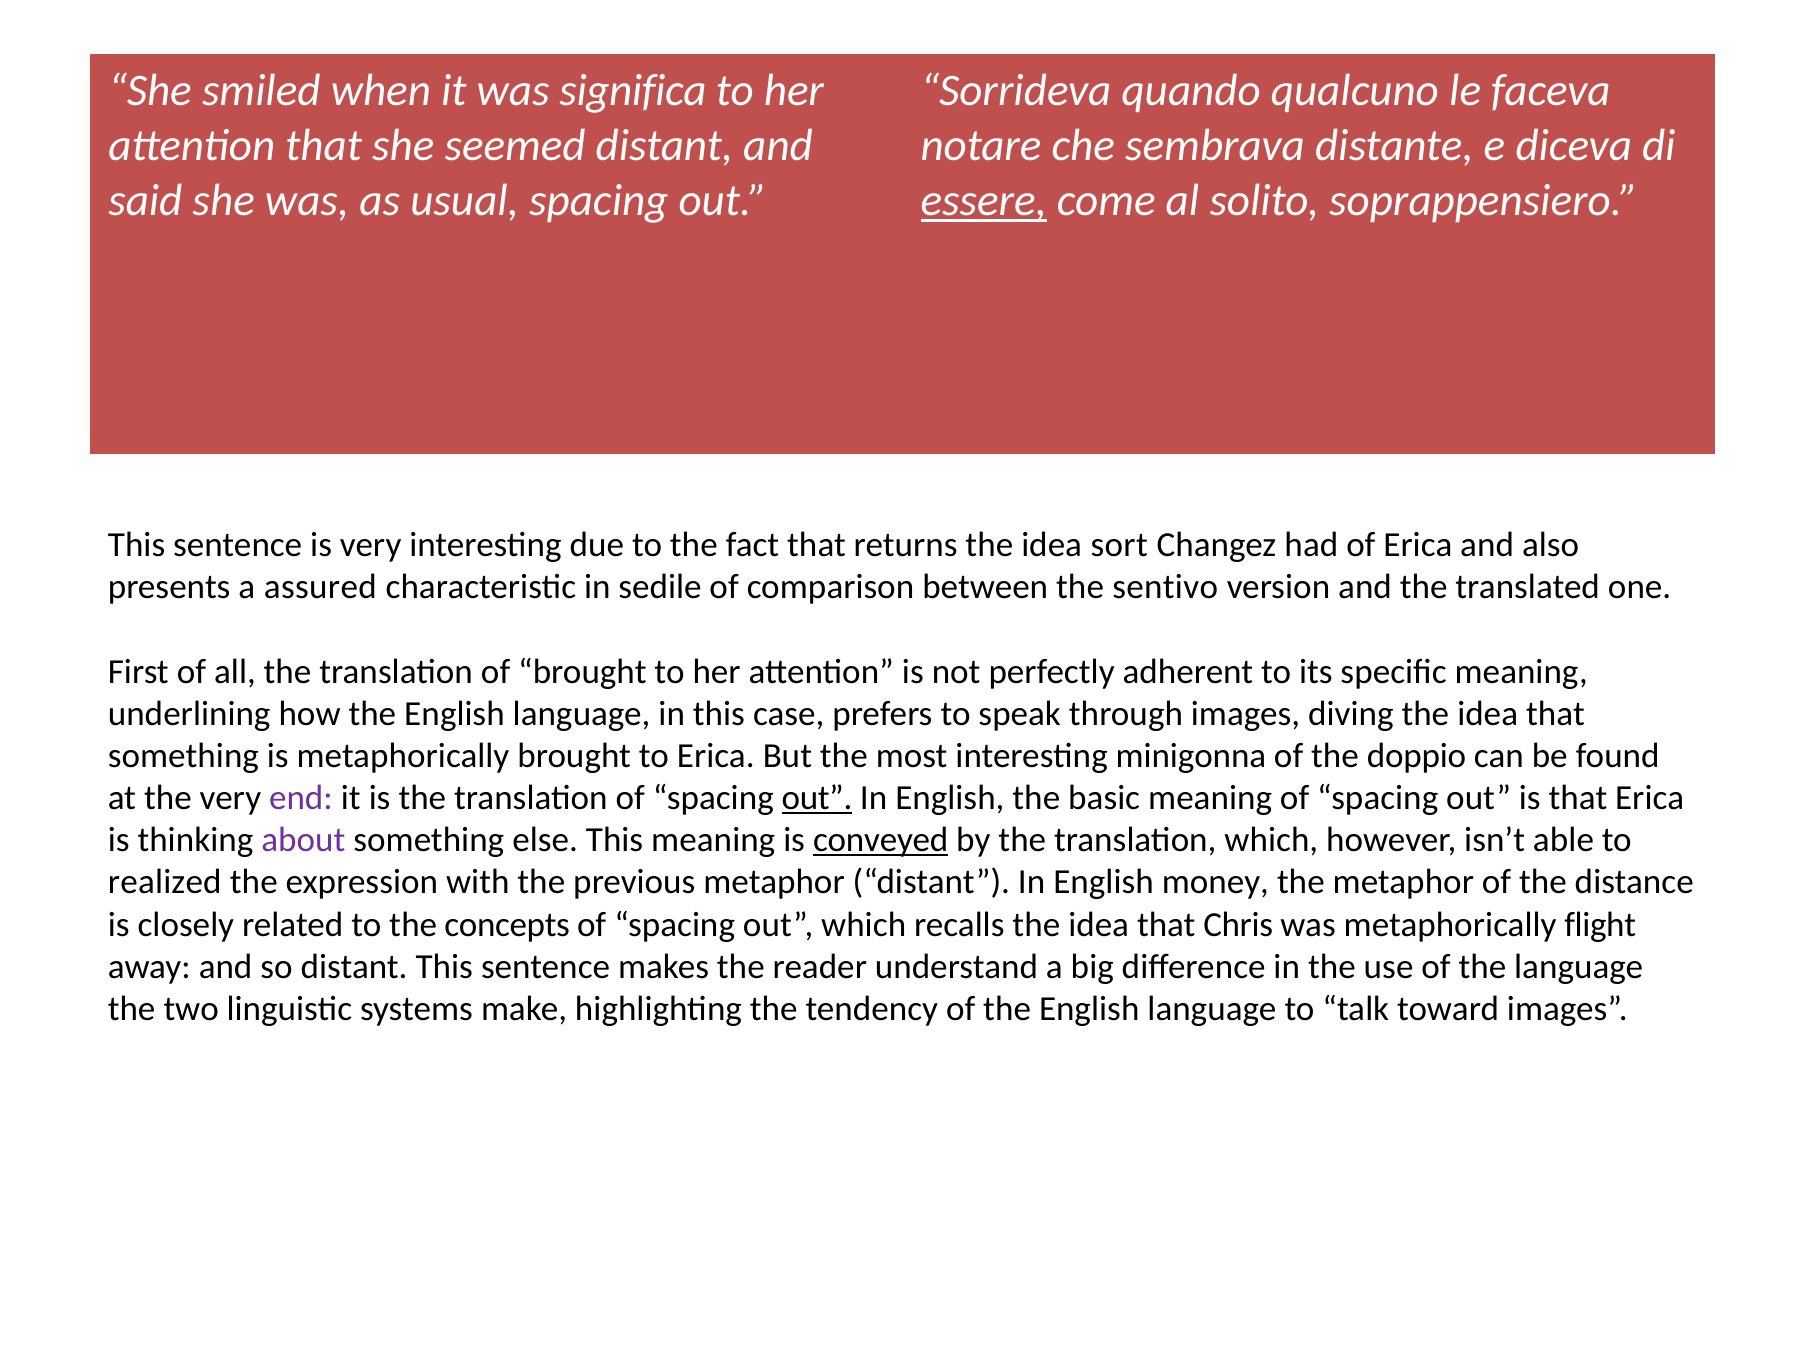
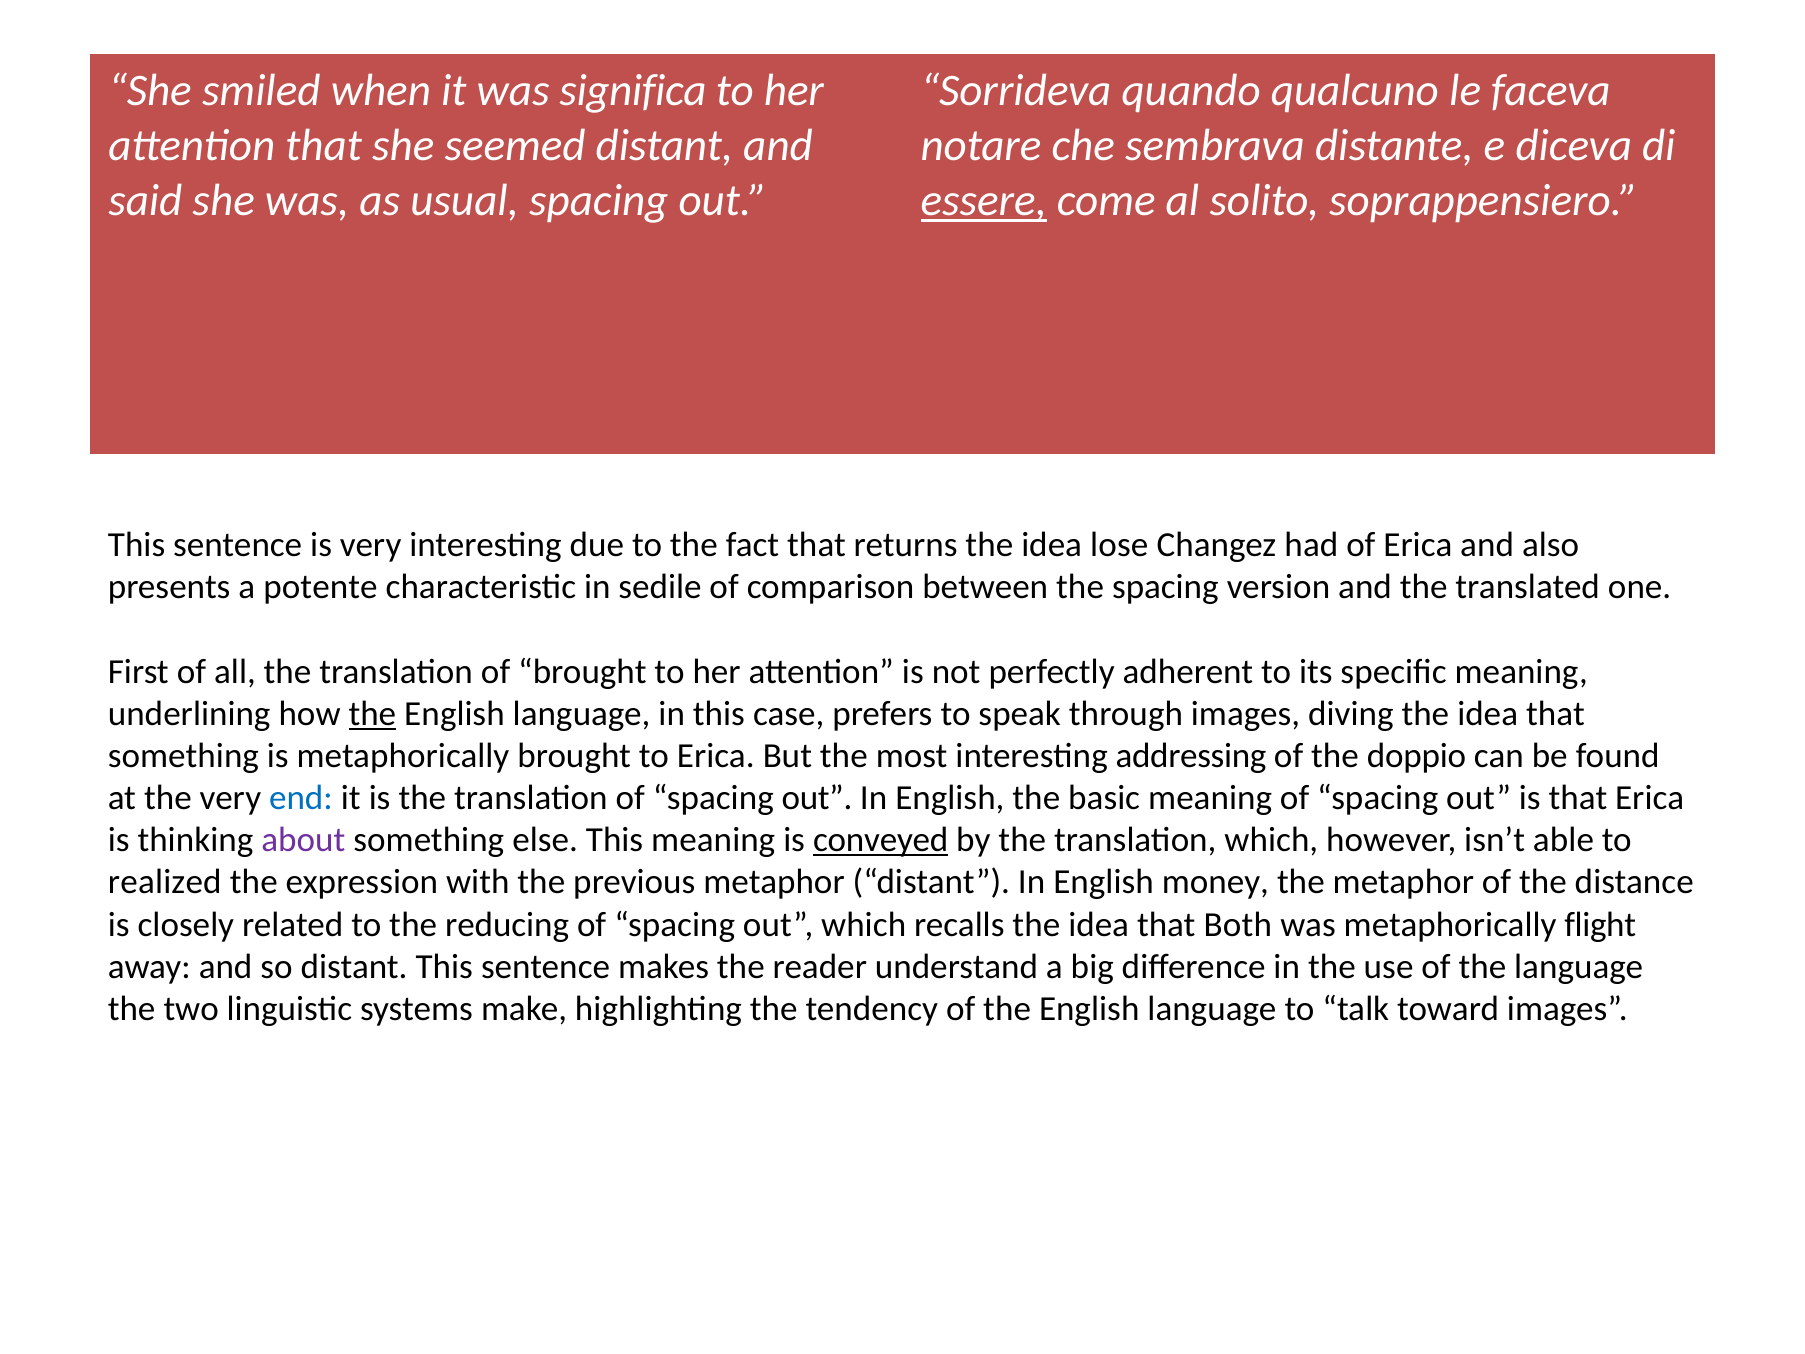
sort: sort -> lose
assured: assured -> potente
the sentivo: sentivo -> spacing
the at (372, 714) underline: none -> present
minigonna: minigonna -> addressing
end colour: purple -> blue
out at (817, 798) underline: present -> none
concepts: concepts -> reducing
Chris: Chris -> Both
